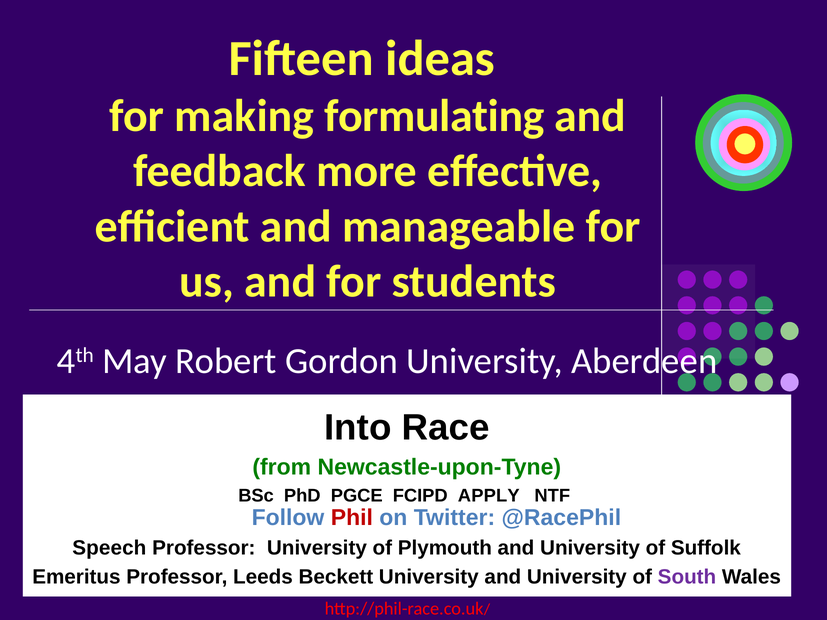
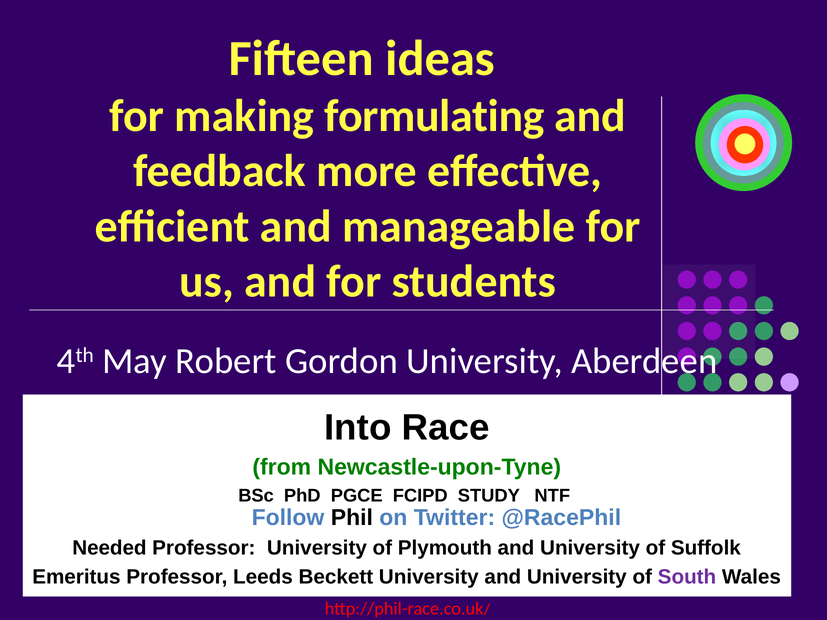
APPLY: APPLY -> STUDY
Phil colour: red -> black
Speech: Speech -> Needed
